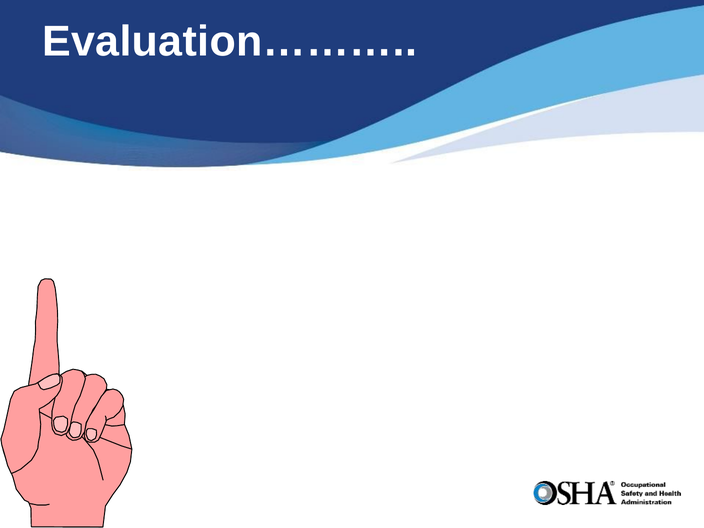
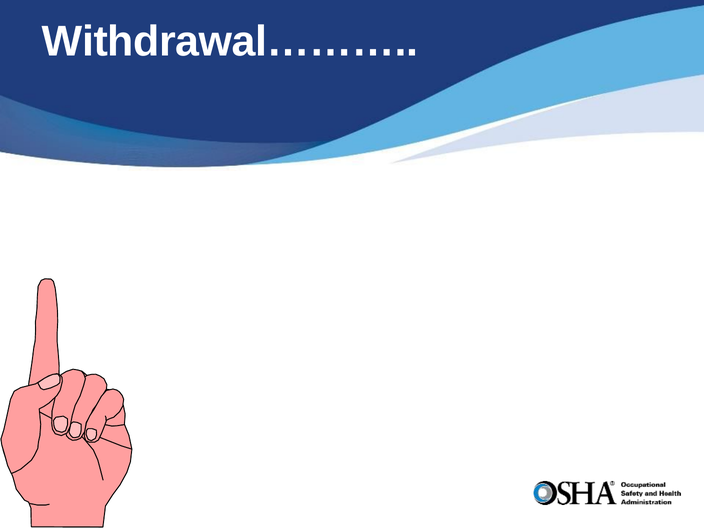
Evaluation………: Evaluation……… -> Withdrawal………
